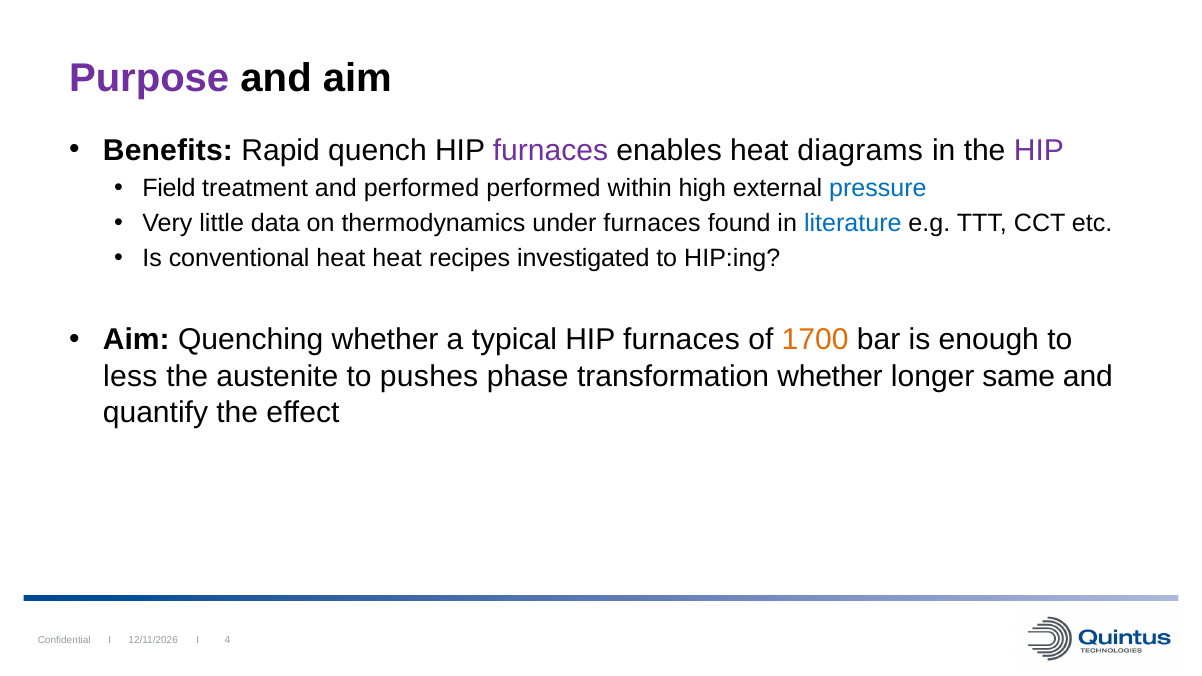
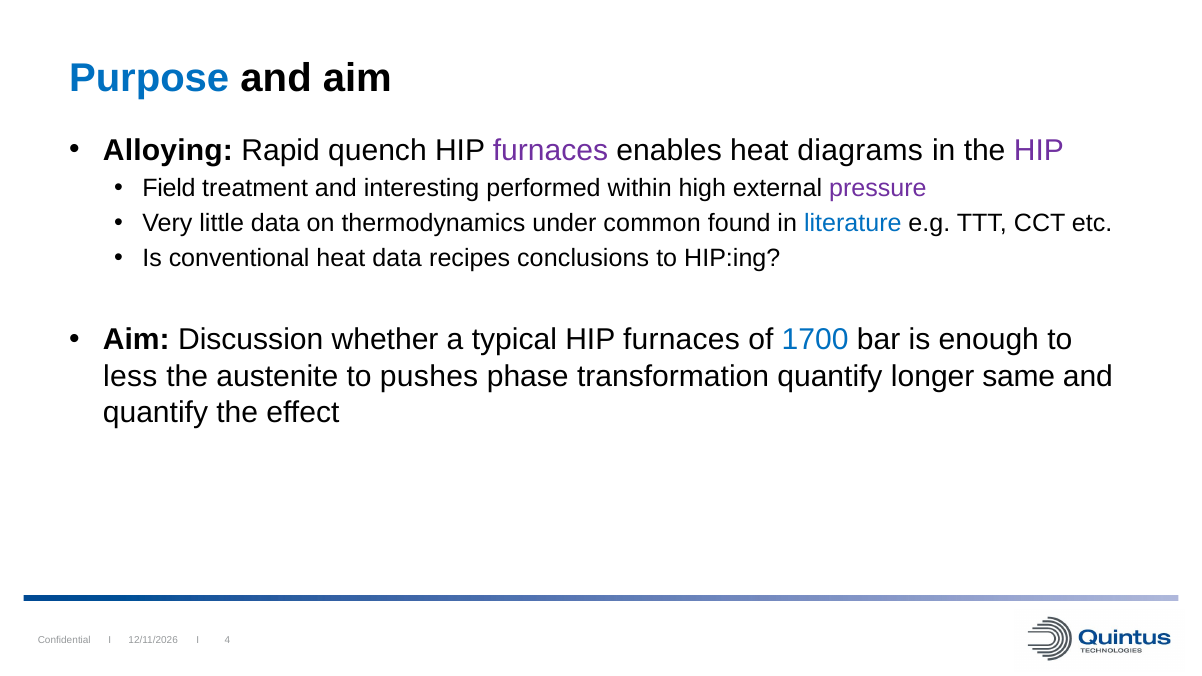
Purpose colour: purple -> blue
Benefits: Benefits -> Alloying
and performed: performed -> interesting
pressure colour: blue -> purple
under furnaces: furnaces -> common
heat heat: heat -> data
investigated: investigated -> conclusions
Quenching: Quenching -> Discussion
1700 colour: orange -> blue
transformation whether: whether -> quantify
